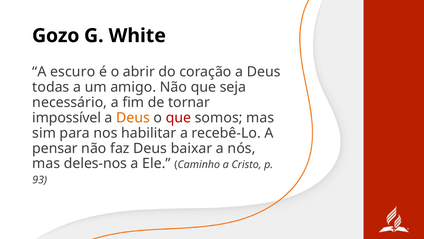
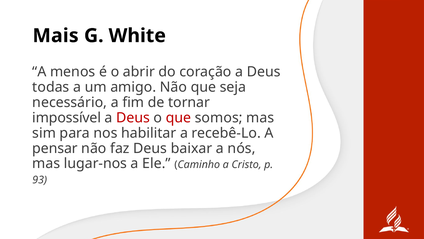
Gozo: Gozo -> Mais
escuro: escuro -> menos
Deus at (133, 117) colour: orange -> red
deles-nos: deles-nos -> lugar-nos
